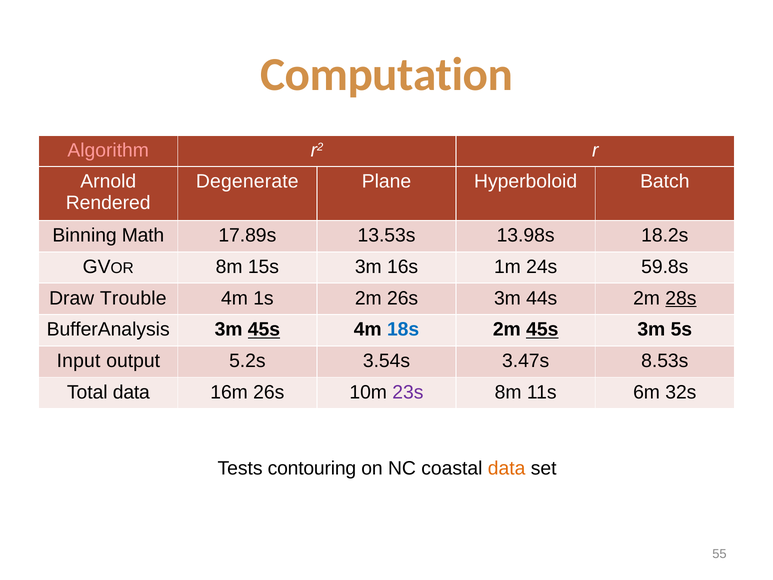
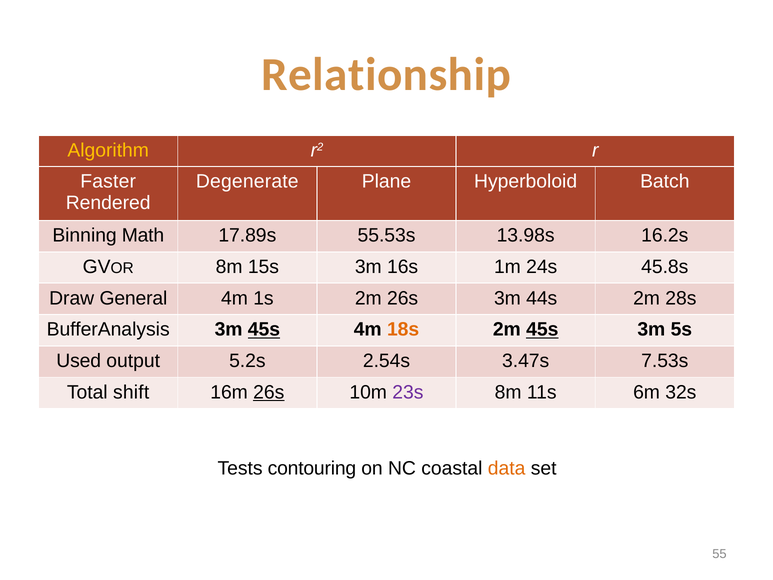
Computation: Computation -> Relationship
Algorithm colour: pink -> yellow
Arnold: Arnold -> Faster
13.53s: 13.53s -> 55.53s
18.2s: 18.2s -> 16.2s
59.8s: 59.8s -> 45.8s
Trouble: Trouble -> General
28s underline: present -> none
18s colour: blue -> orange
Input: Input -> Used
3.54s: 3.54s -> 2.54s
8.53s: 8.53s -> 7.53s
Total data: data -> shift
26s at (269, 392) underline: none -> present
